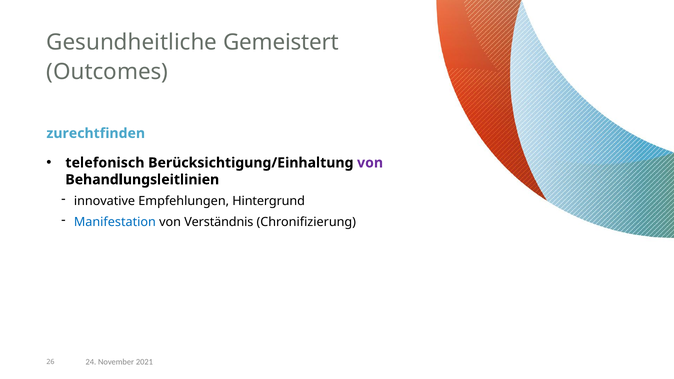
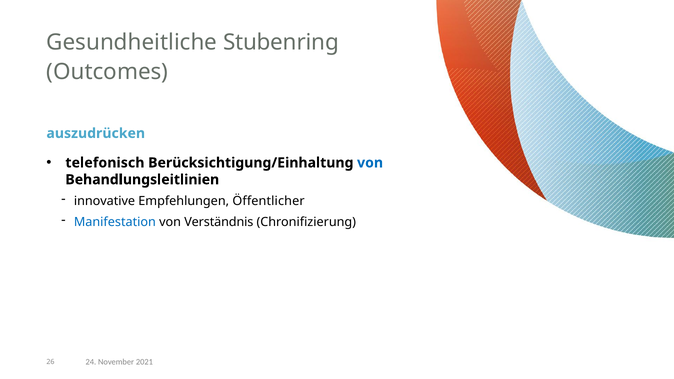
Gemeistert: Gemeistert -> Stubenring
zurechtfinden: zurechtfinden -> auszudrücken
von at (370, 163) colour: purple -> blue
Hintergrund: Hintergrund -> Öffentlicher
